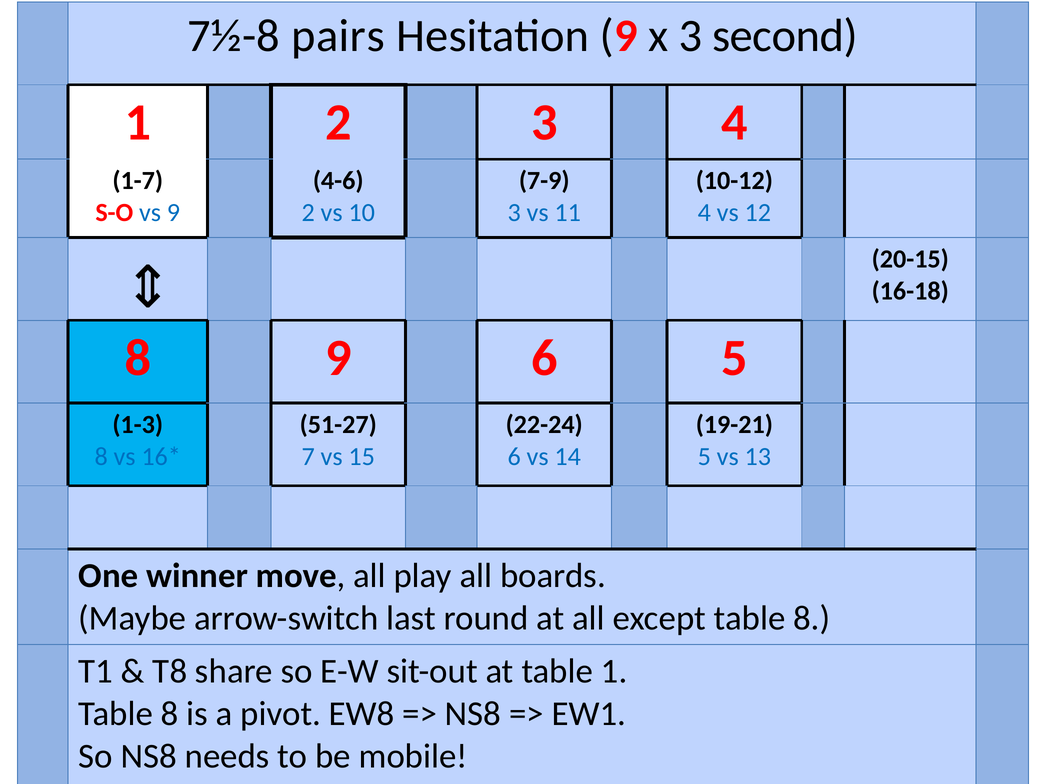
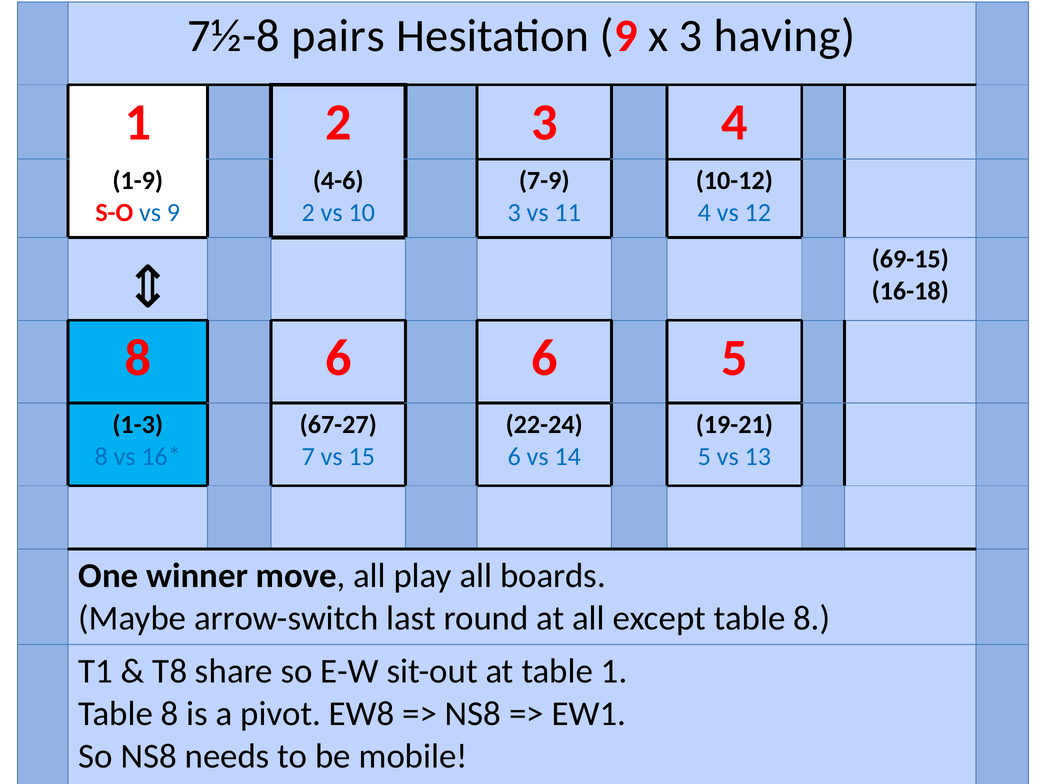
second: second -> having
1-7: 1-7 -> 1-9
20-15: 20-15 -> 69-15
8 9: 9 -> 6
51-27: 51-27 -> 67-27
